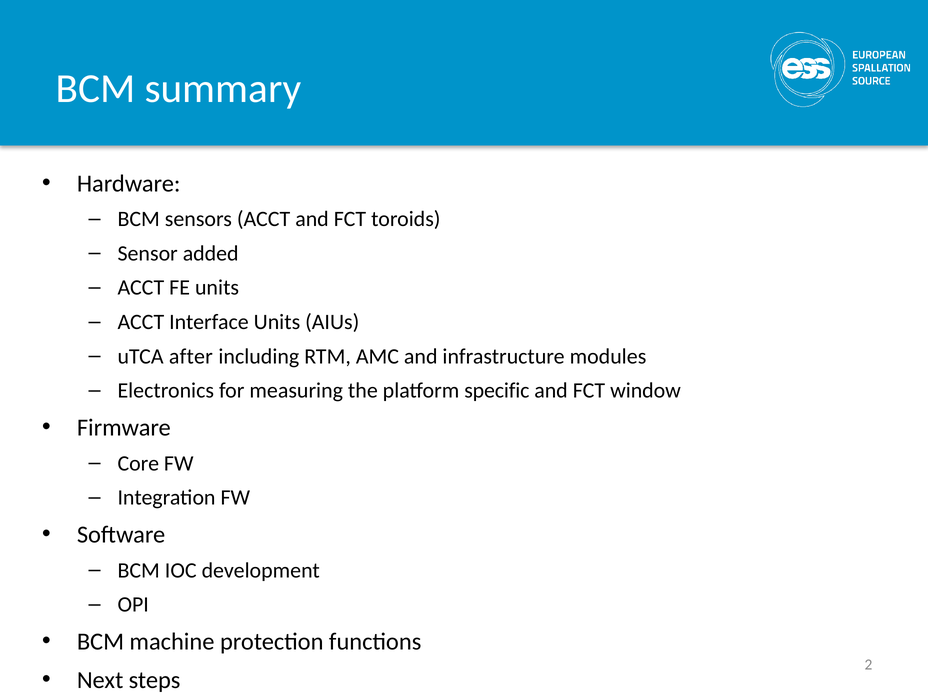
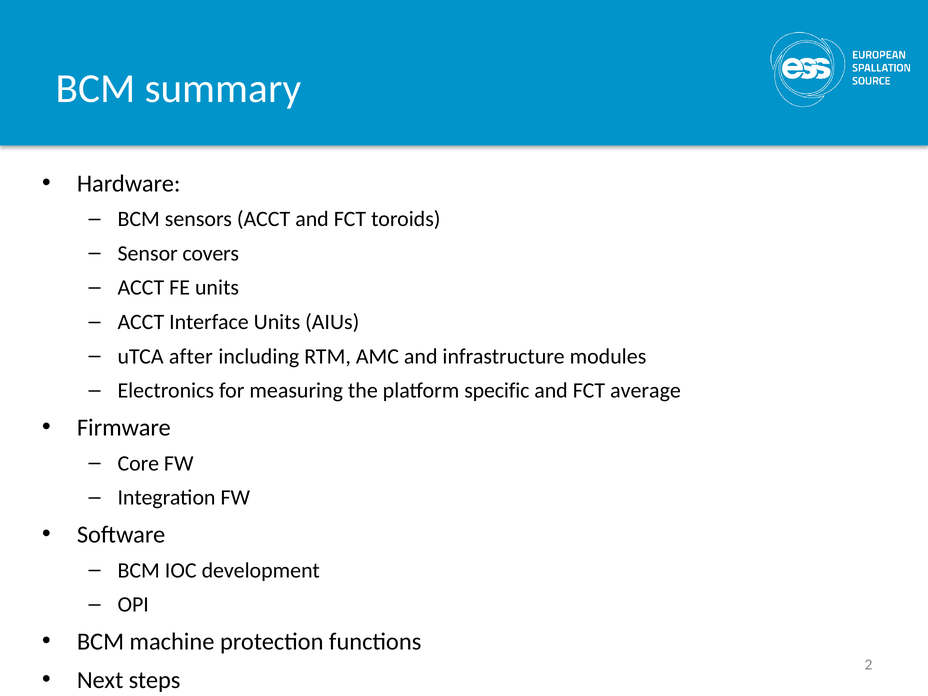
added: added -> covers
window: window -> average
